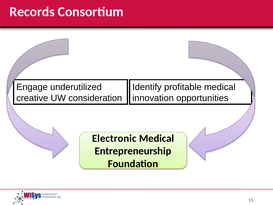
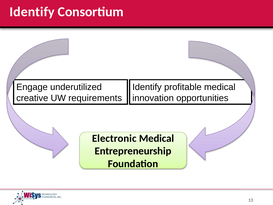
Records at (32, 12): Records -> Identify
consideration: consideration -> requirements
